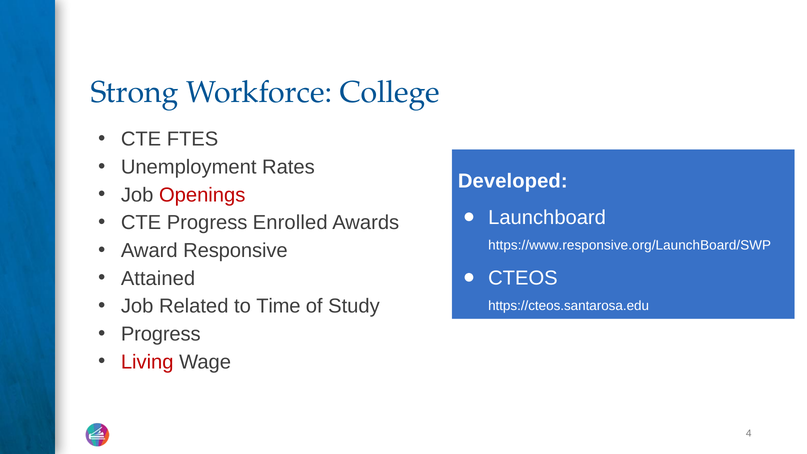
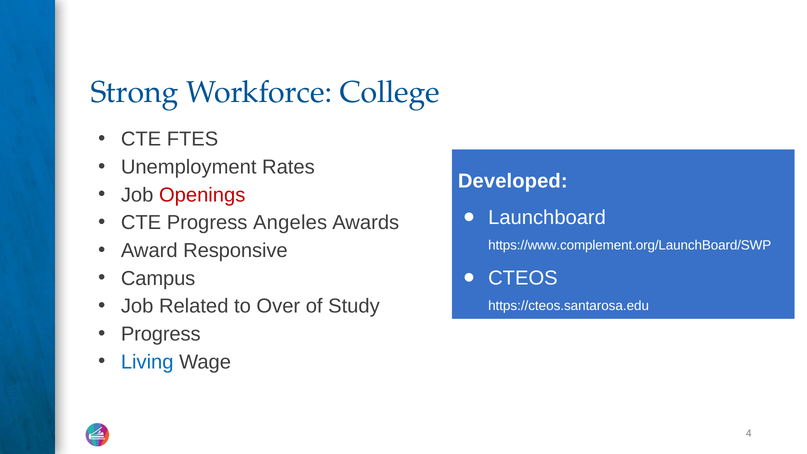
Enrolled: Enrolled -> Angeles
https://www.responsive.org/LaunchBoard/SWP: https://www.responsive.org/LaunchBoard/SWP -> https://www.complement.org/LaunchBoard/SWP
Attained: Attained -> Campus
Time: Time -> Over
Living colour: red -> blue
